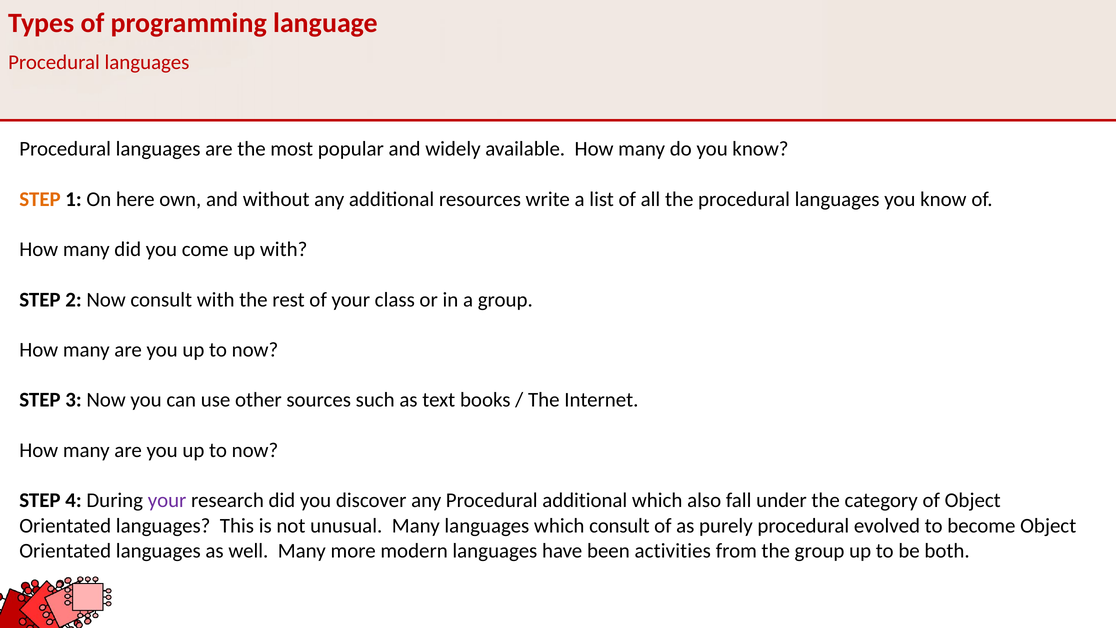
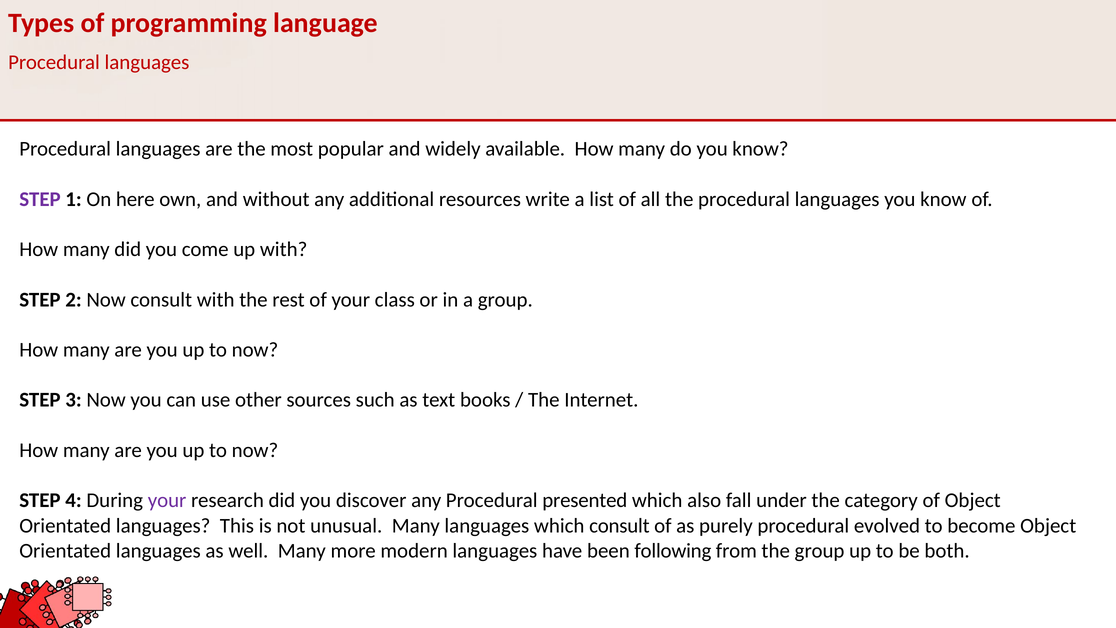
STEP at (40, 199) colour: orange -> purple
Procedural additional: additional -> presented
activities: activities -> following
